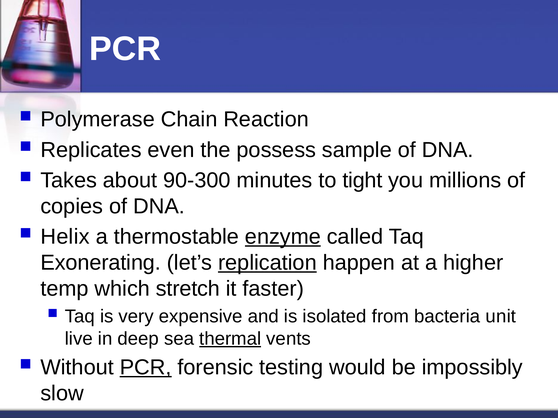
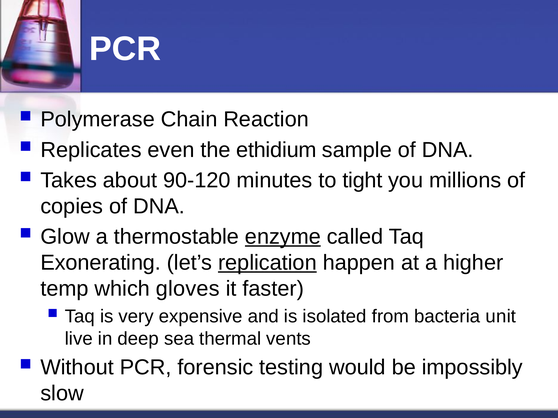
possess: possess -> ethidium
90-300: 90-300 -> 90-120
Helix: Helix -> Glow
stretch: stretch -> gloves
thermal underline: present -> none
PCR at (146, 368) underline: present -> none
